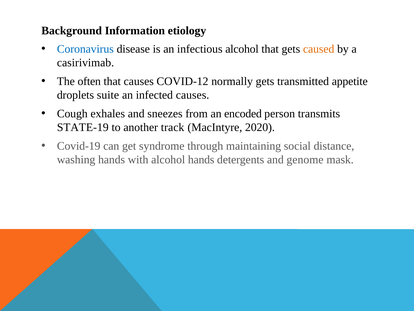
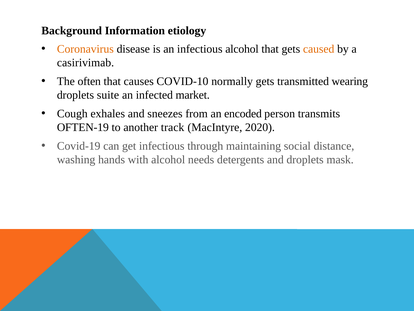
Coronavirus colour: blue -> orange
COVID-12: COVID-12 -> COVID-10
appetite: appetite -> wearing
infected causes: causes -> market
STATE-19: STATE-19 -> OFTEN-19
get syndrome: syndrome -> infectious
alcohol hands: hands -> needs
and genome: genome -> droplets
